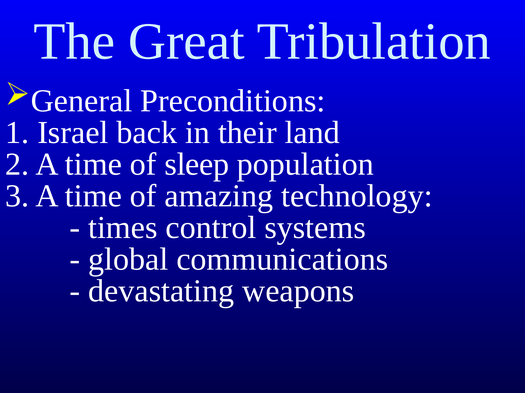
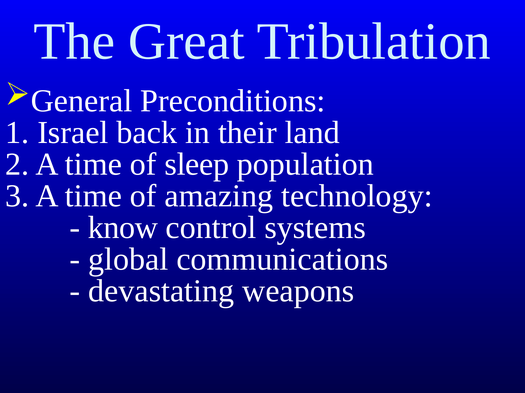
times: times -> know
